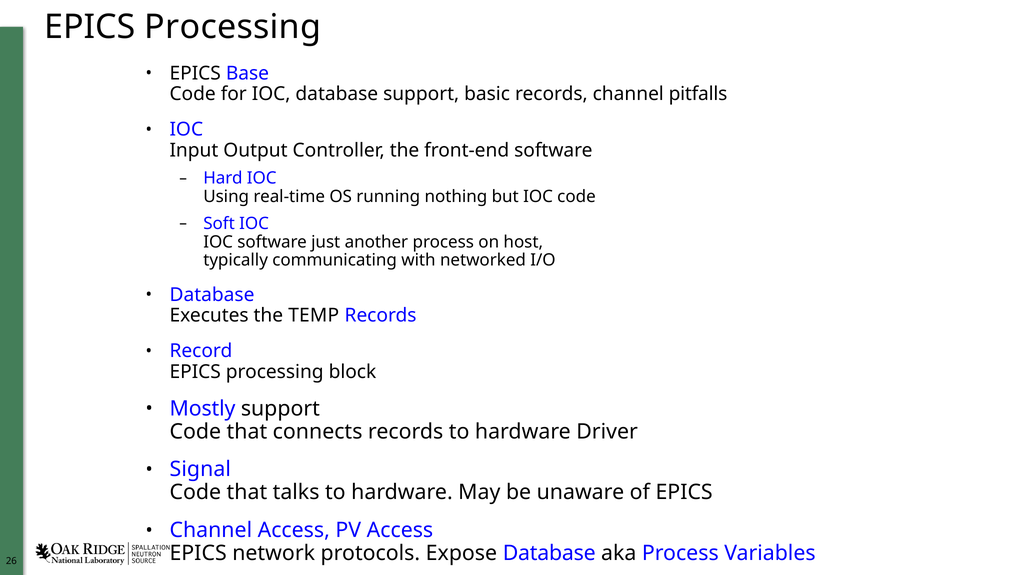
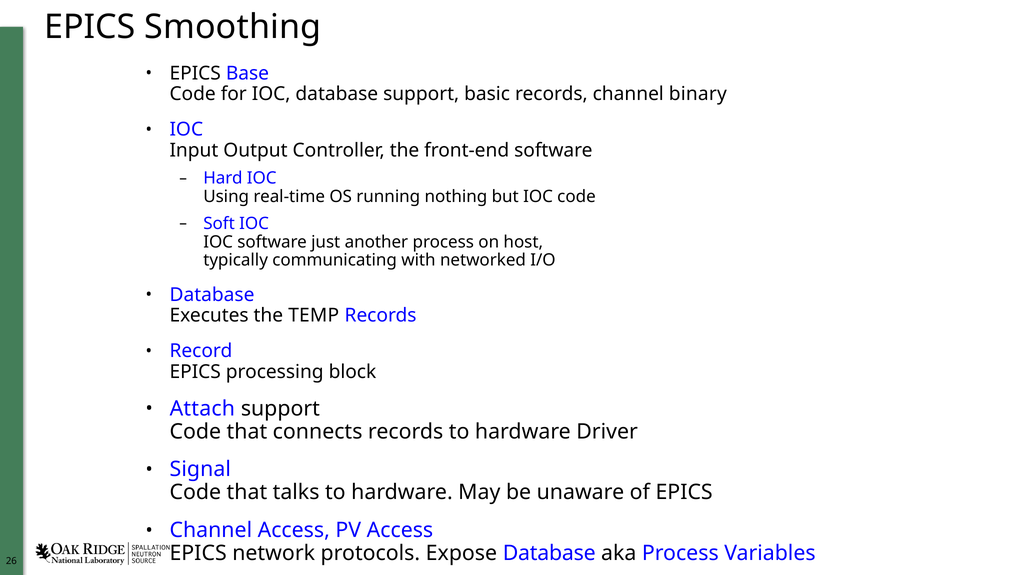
Processing at (233, 27): Processing -> Smoothing
pitfalls: pitfalls -> binary
Mostly: Mostly -> Attach
